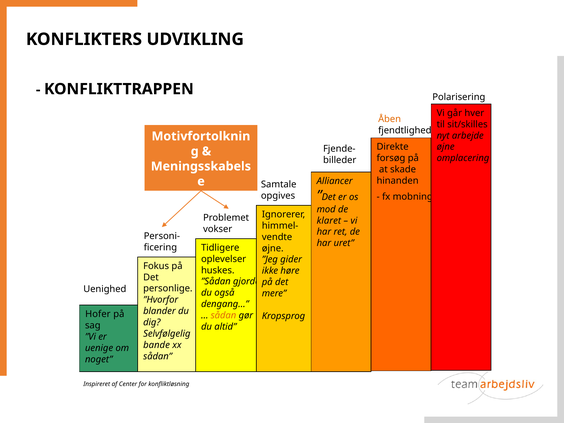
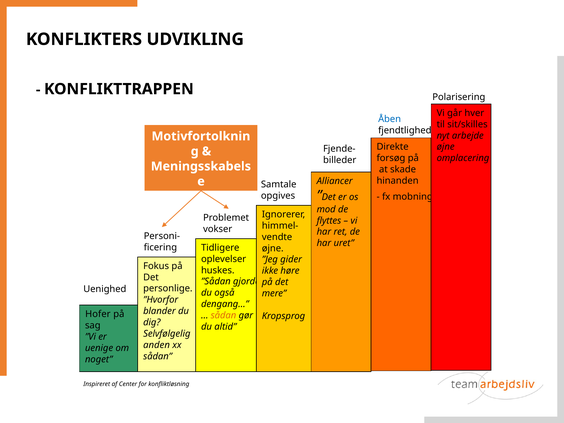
Åben colour: orange -> blue
klaret: klaret -> flyttes
bande: bande -> anden
